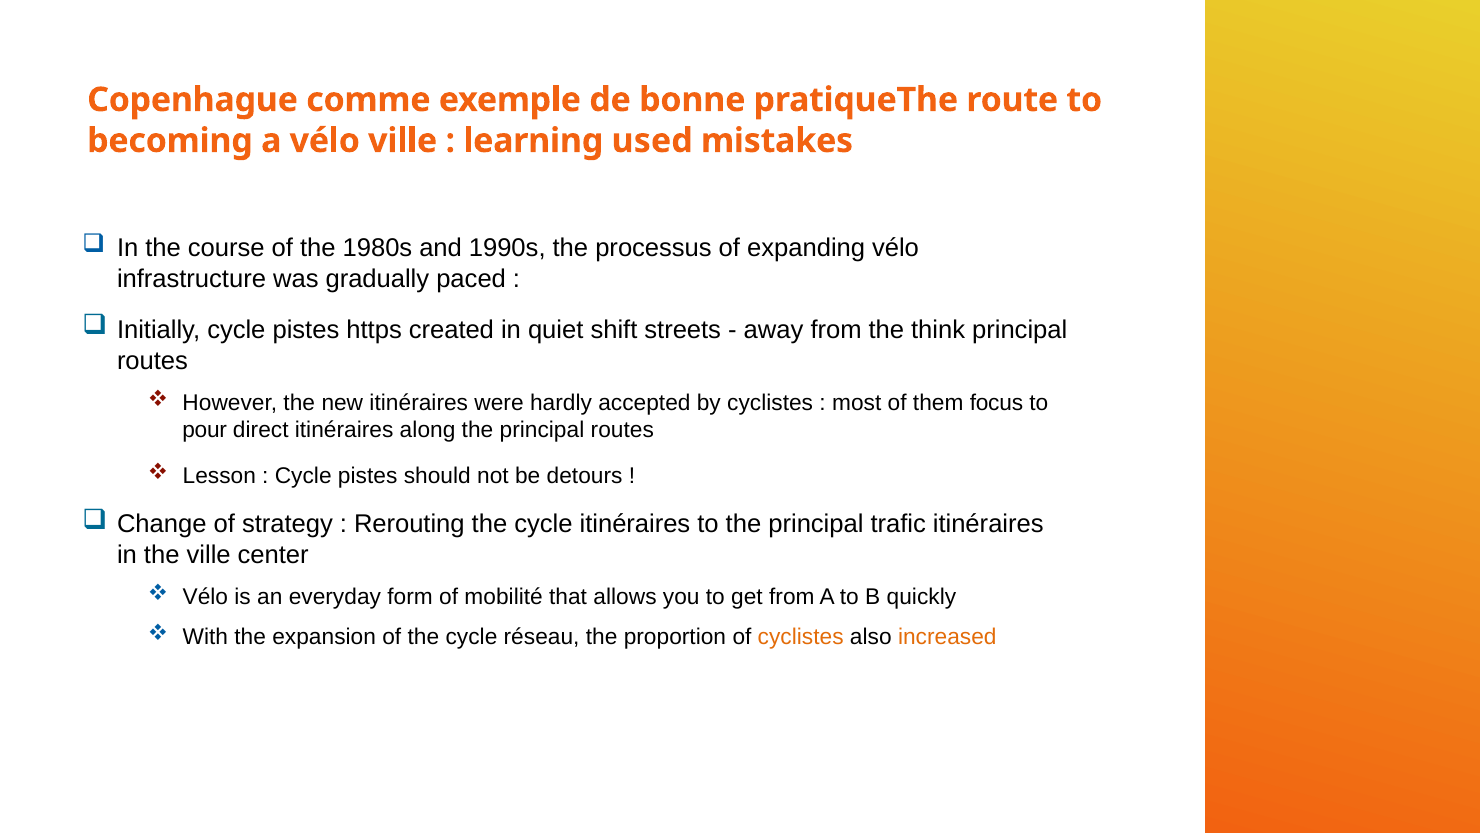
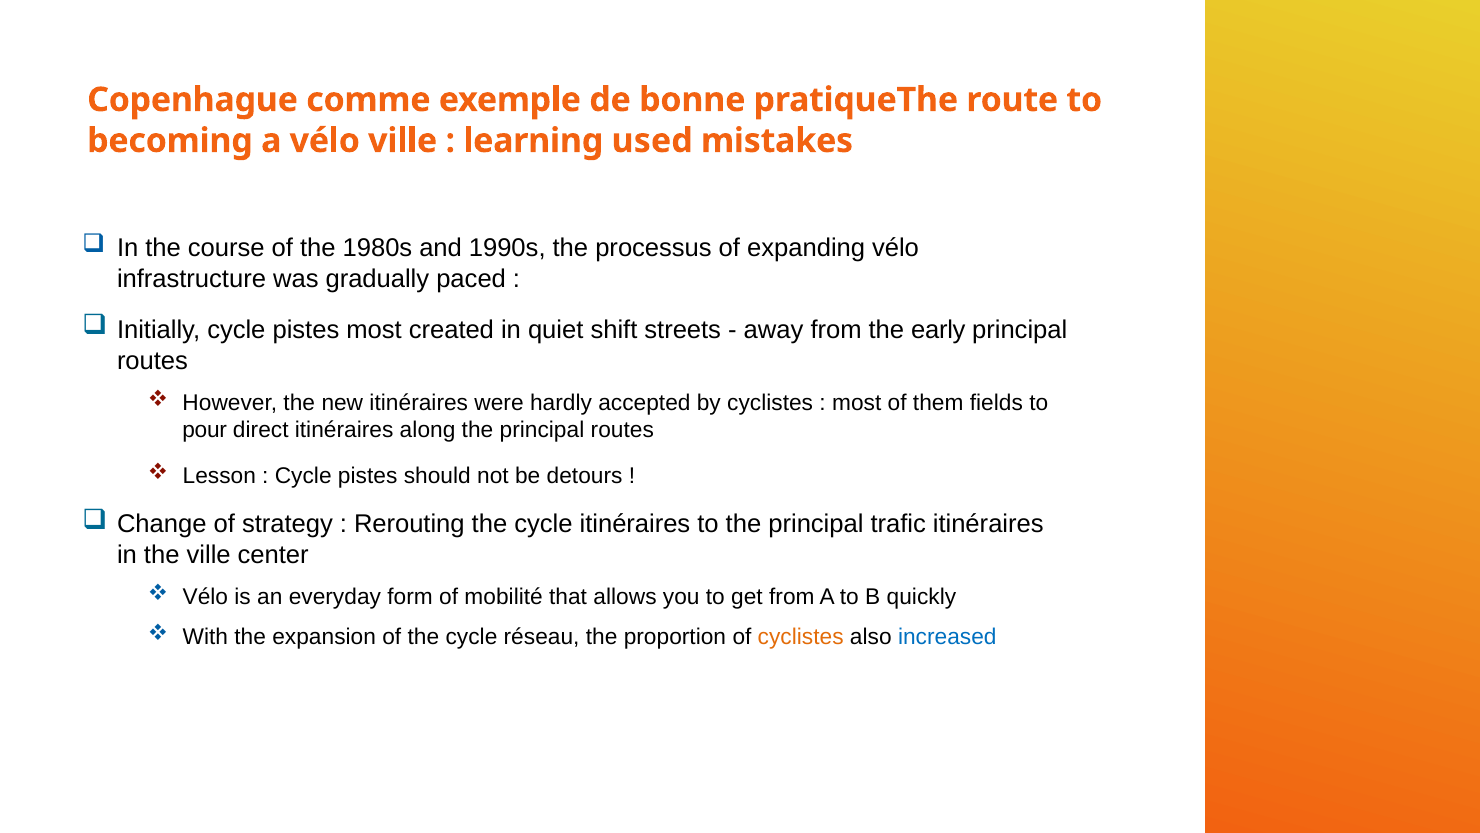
pistes https: https -> most
think: think -> early
focus: focus -> fields
increased colour: orange -> blue
